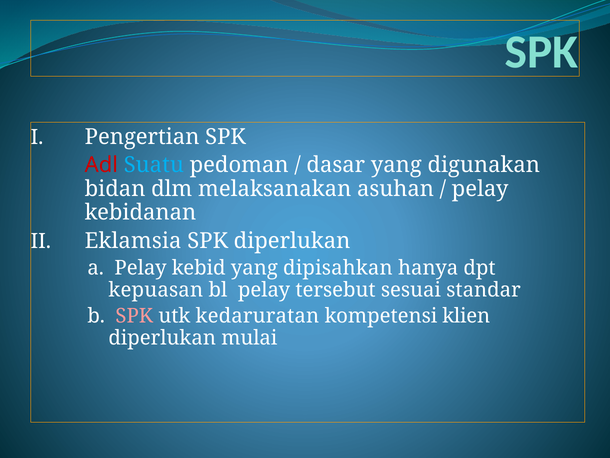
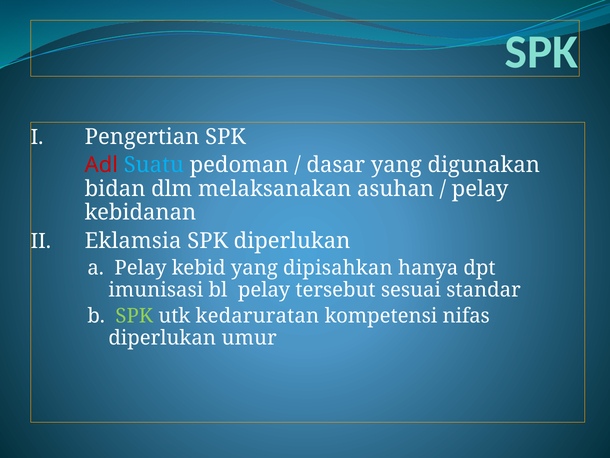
kepuasan: kepuasan -> imunisasi
SPK at (134, 316) colour: pink -> light green
klien: klien -> nifas
mulai: mulai -> umur
